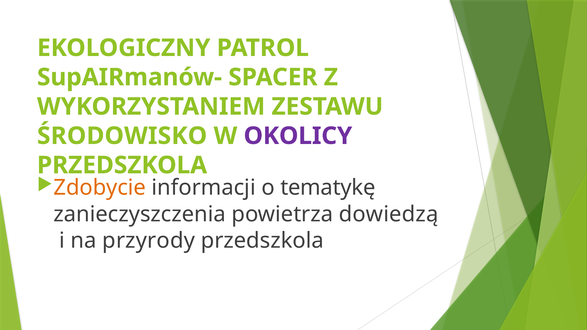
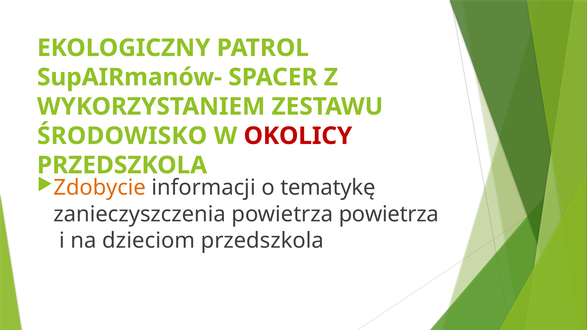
OKOLICY colour: purple -> red
powietrza dowiedzą: dowiedzą -> powietrza
przyrody: przyrody -> dzieciom
